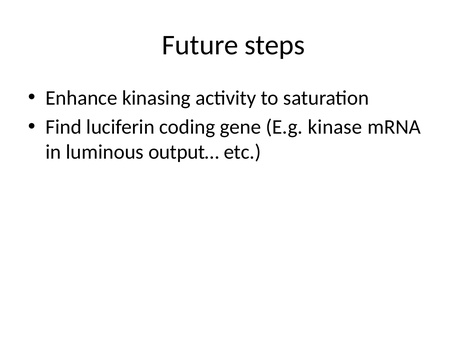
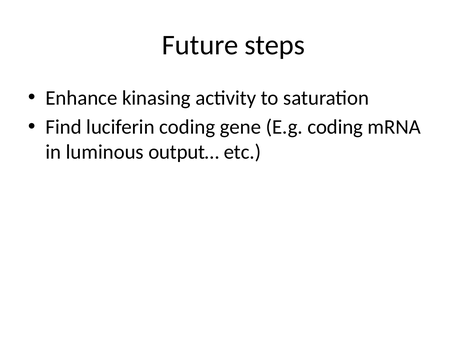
E.g kinase: kinase -> coding
